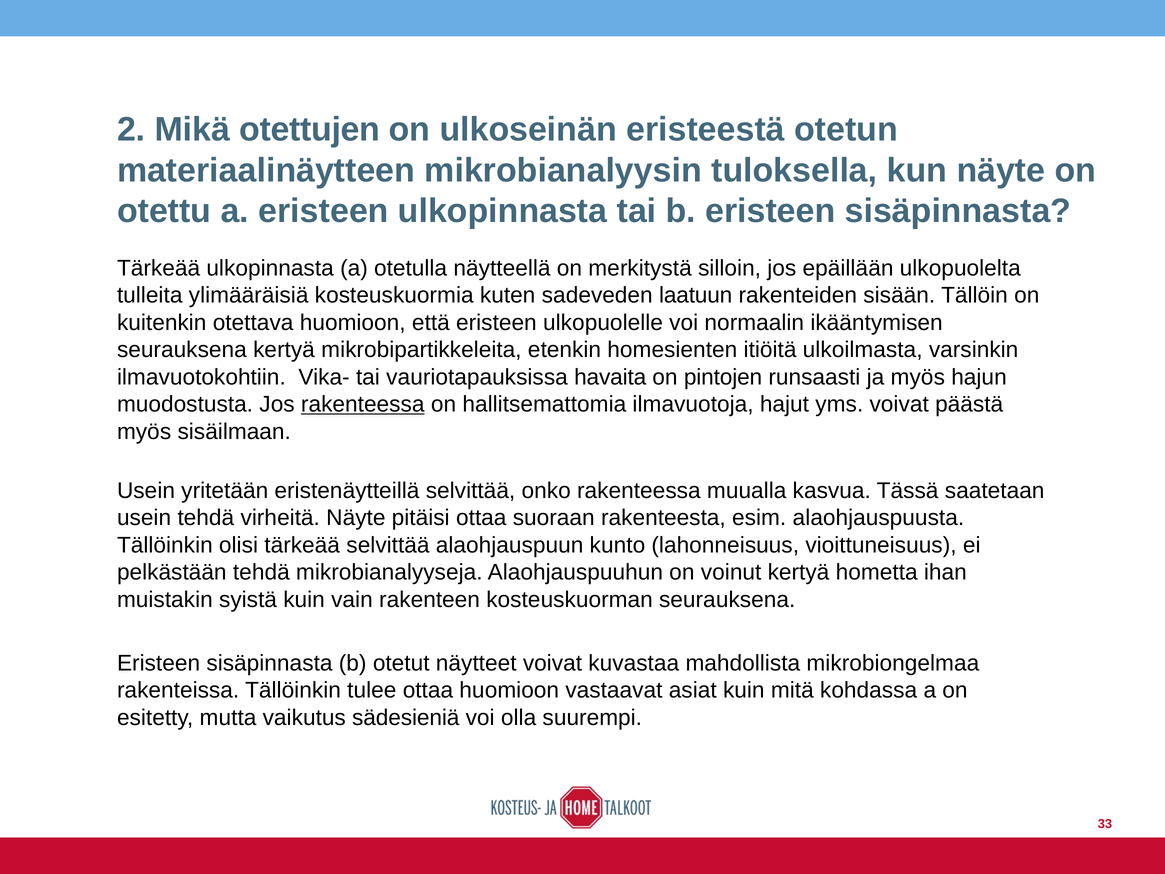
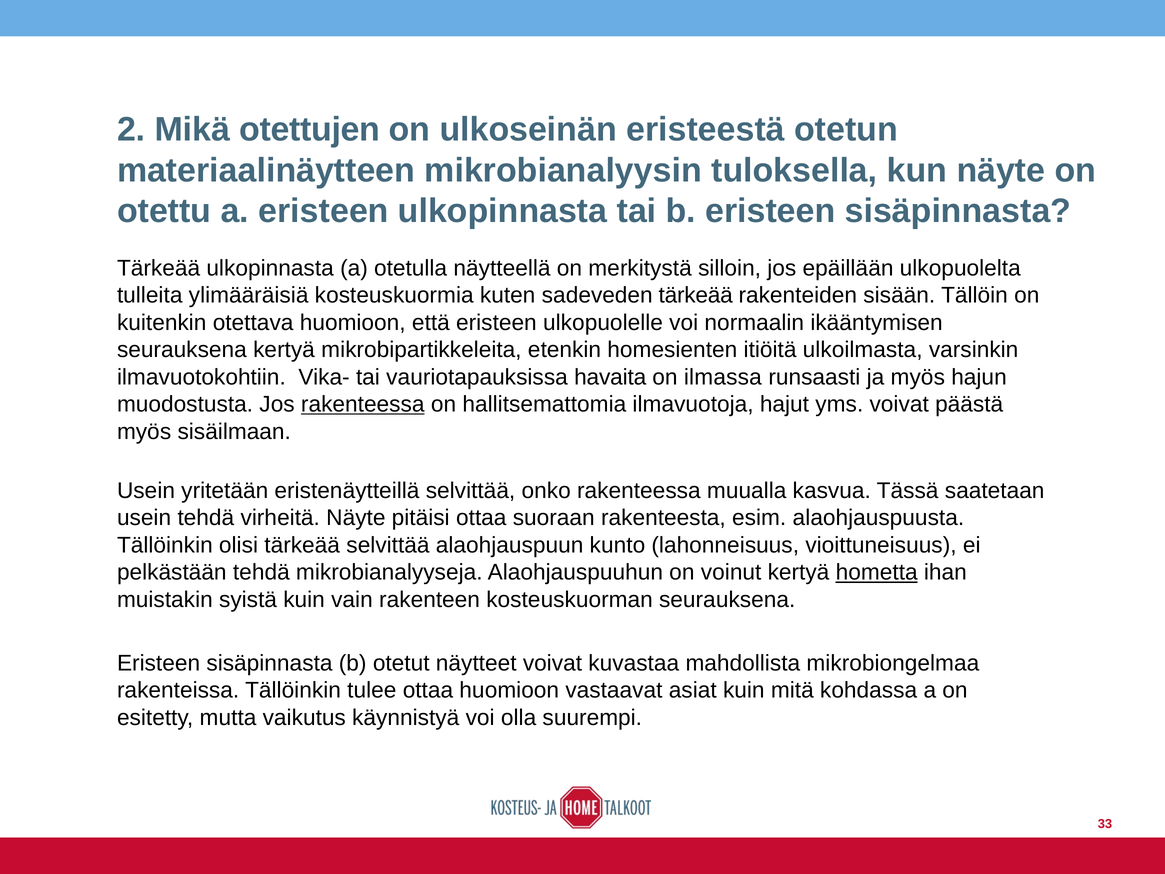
sadeveden laatuun: laatuun -> tärkeää
pintojen: pintojen -> ilmassa
hometta underline: none -> present
sädesieniä: sädesieniä -> käynnistyä
